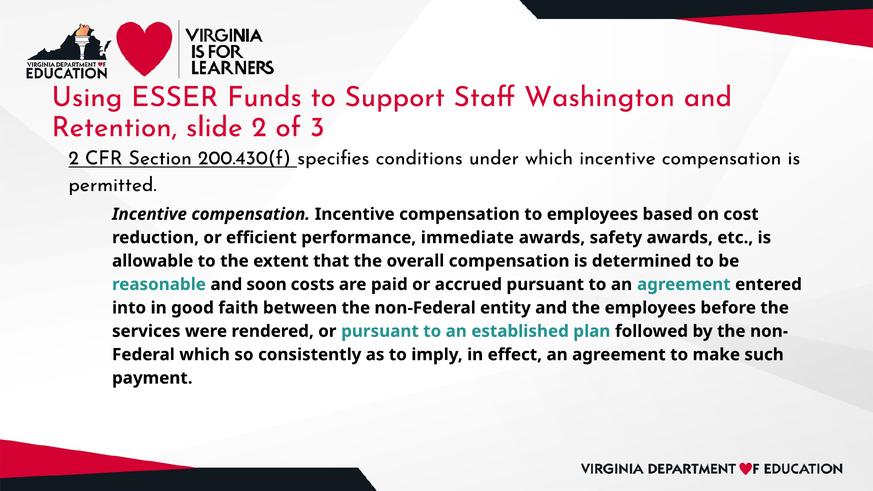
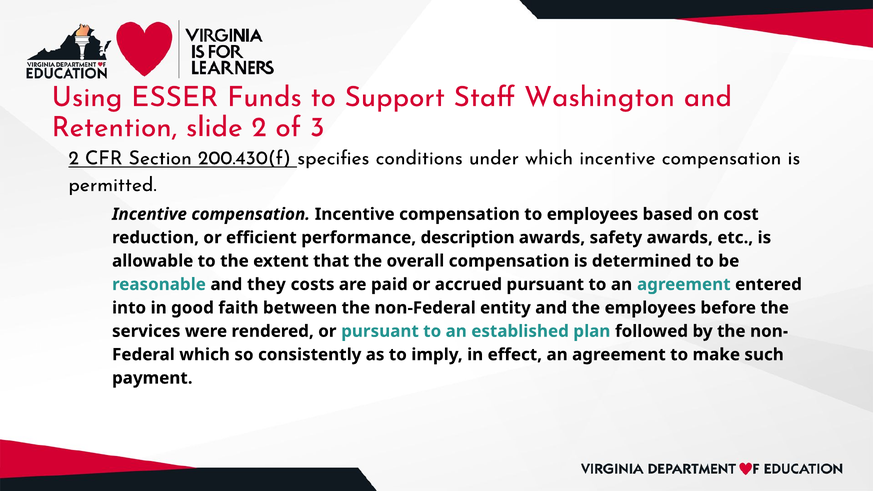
immediate: immediate -> description
soon: soon -> they
